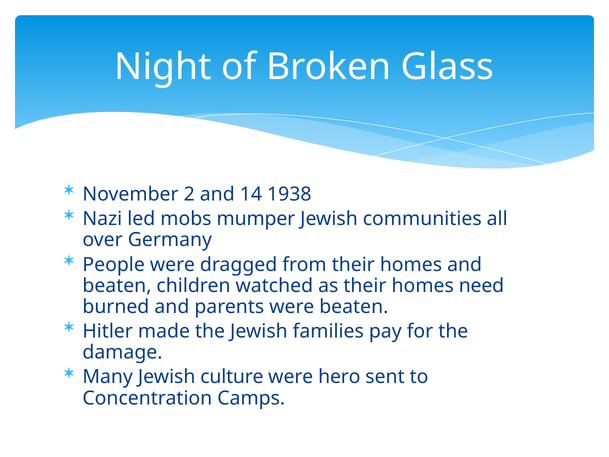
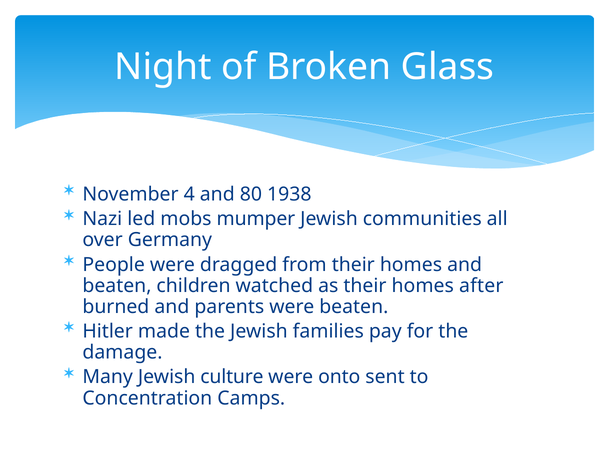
2: 2 -> 4
14: 14 -> 80
need: need -> after
hero: hero -> onto
